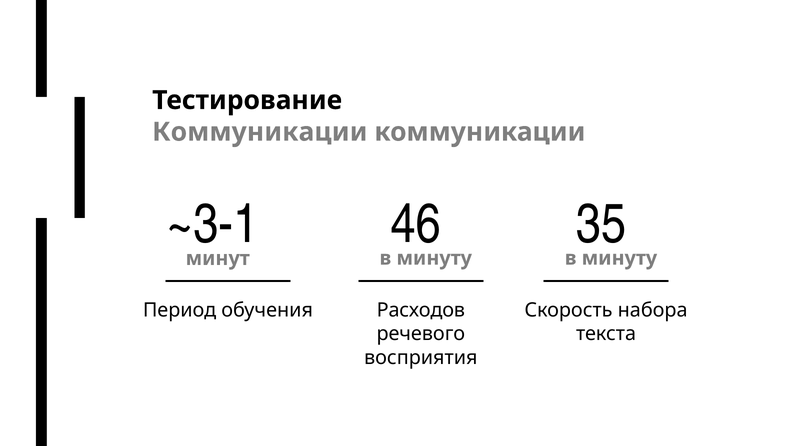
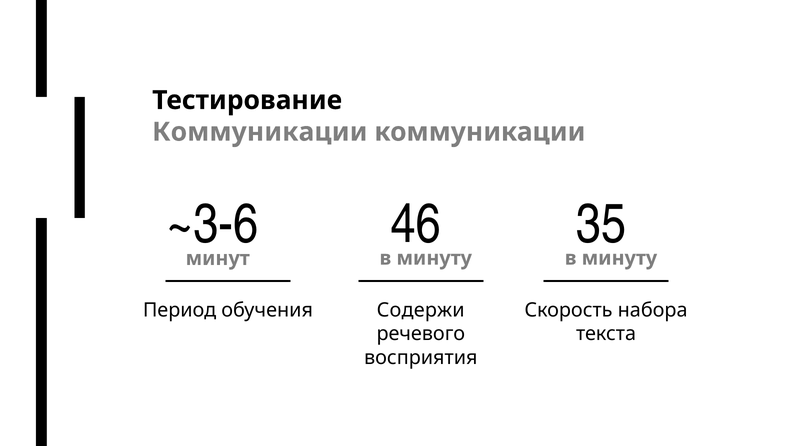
~3-1: ~3-1 -> ~3-6
Расходов: Расходов -> Содержи
